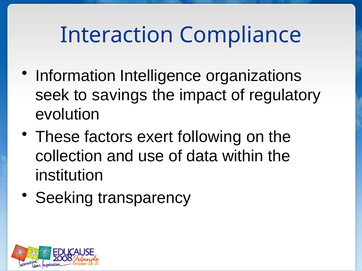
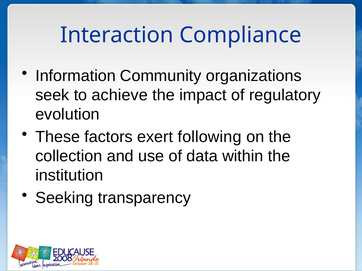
Intelligence: Intelligence -> Community
savings: savings -> achieve
